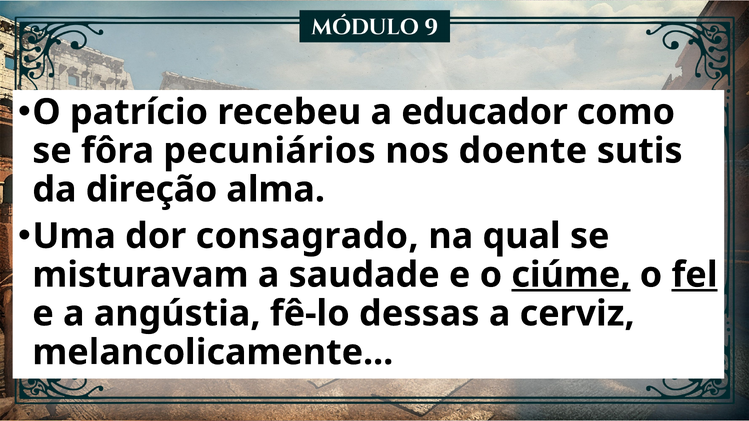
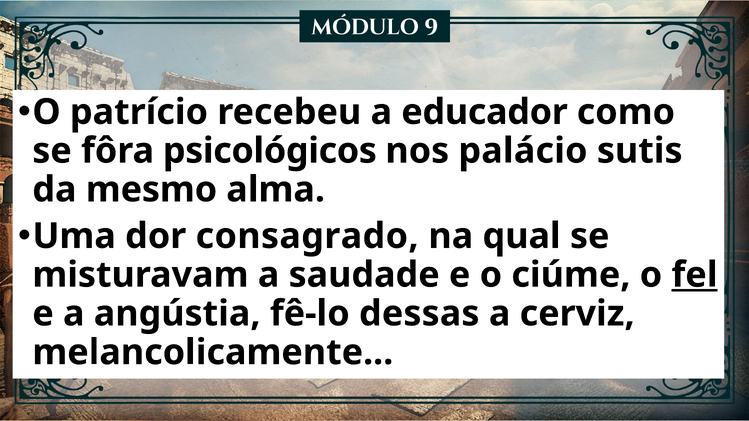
pecuniários: pecuniários -> psicológicos
doente: doente -> palácio
direção: direção -> mesmo
ciúme underline: present -> none
